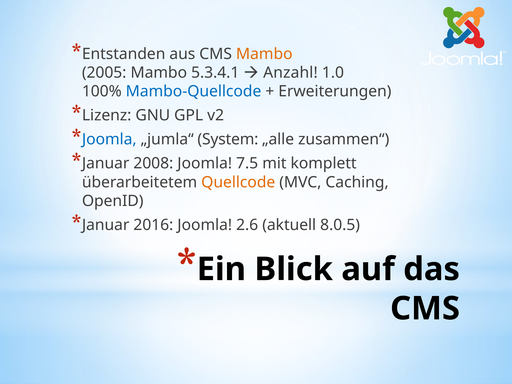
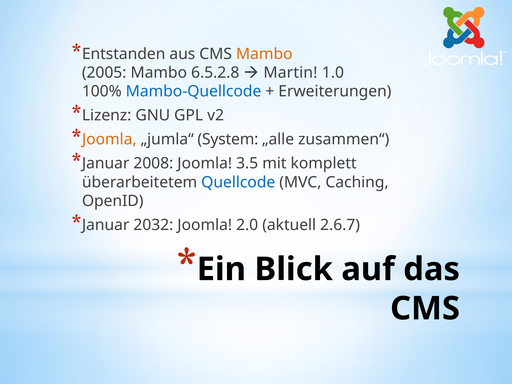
5.3.4.1: 5.3.4.1 -> 6.5.2.8
Anzahl: Anzahl -> Martin
Joomla at (109, 139) colour: blue -> orange
7.5: 7.5 -> 3.5
Quellcode colour: orange -> blue
2016: 2016 -> 2032
2.6: 2.6 -> 2.0
8.0.5: 8.0.5 -> 2.6.7
